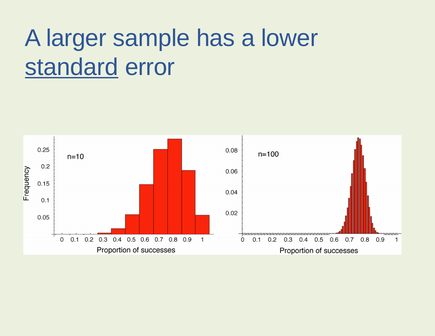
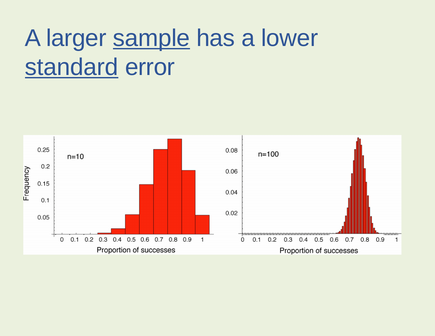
sample underline: none -> present
